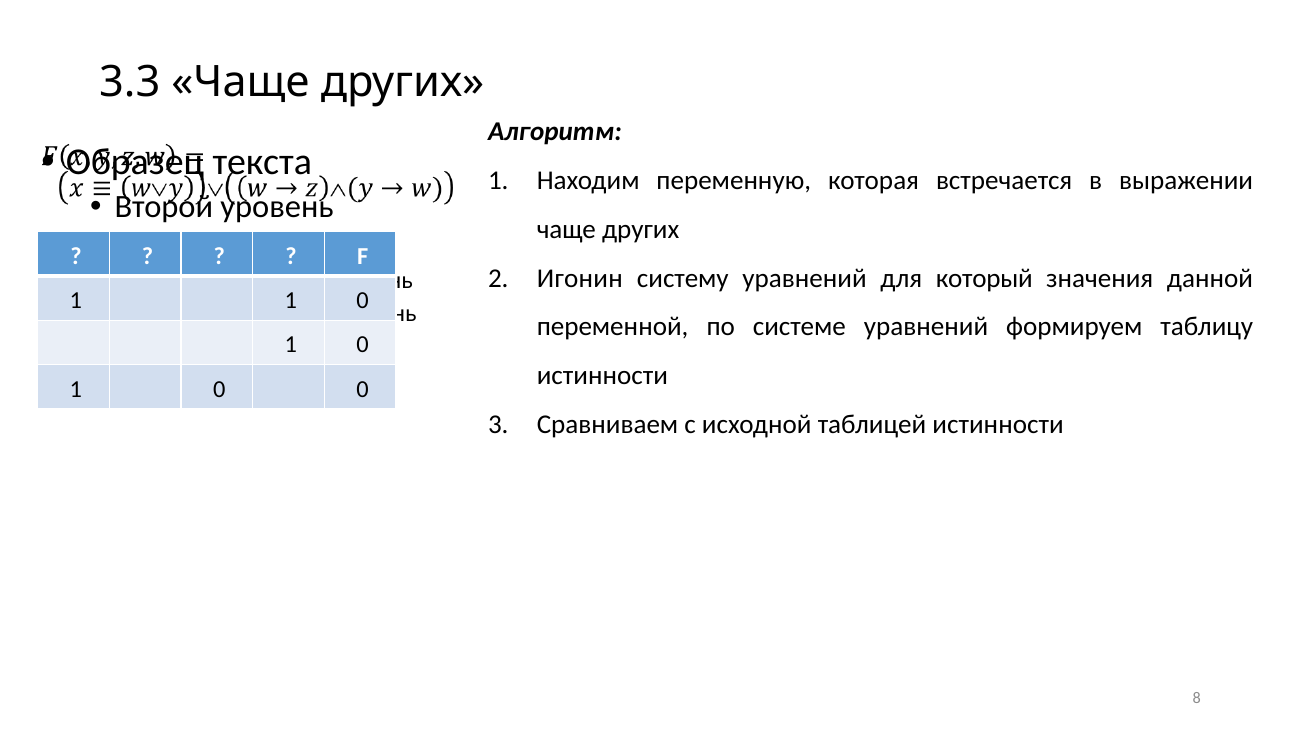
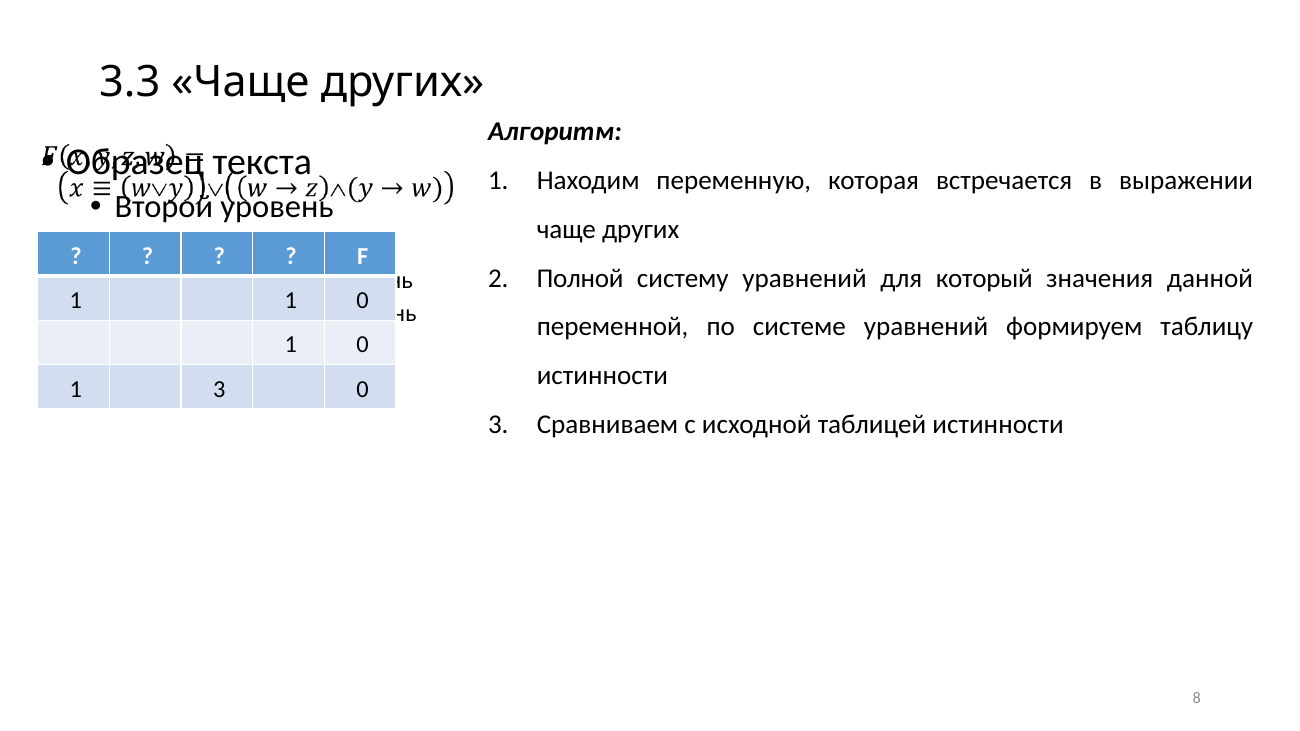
Игонин: Игонин -> Полной
0 at (219, 389): 0 -> 3
